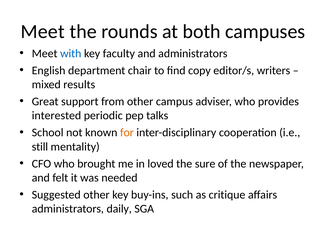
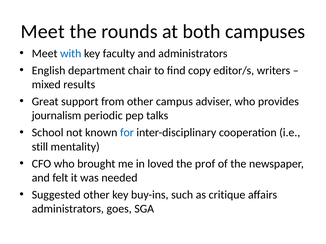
interested: interested -> journalism
for colour: orange -> blue
sure: sure -> prof
daily: daily -> goes
